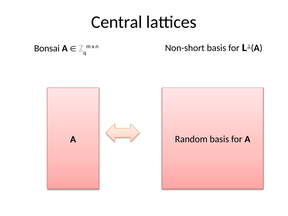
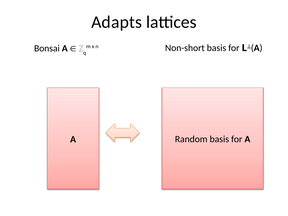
Central: Central -> Adapts
